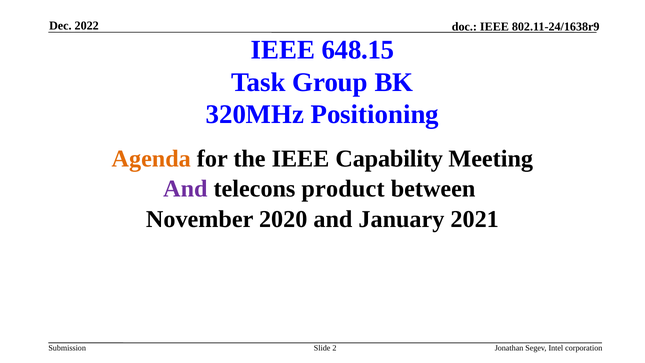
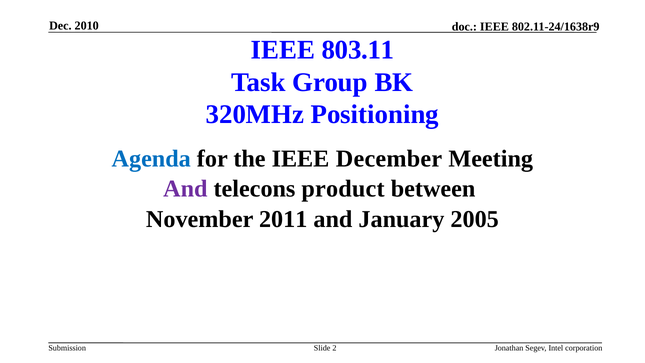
2022: 2022 -> 2010
648.15: 648.15 -> 803.11
Agenda colour: orange -> blue
Capability: Capability -> December
2020: 2020 -> 2011
2021: 2021 -> 2005
